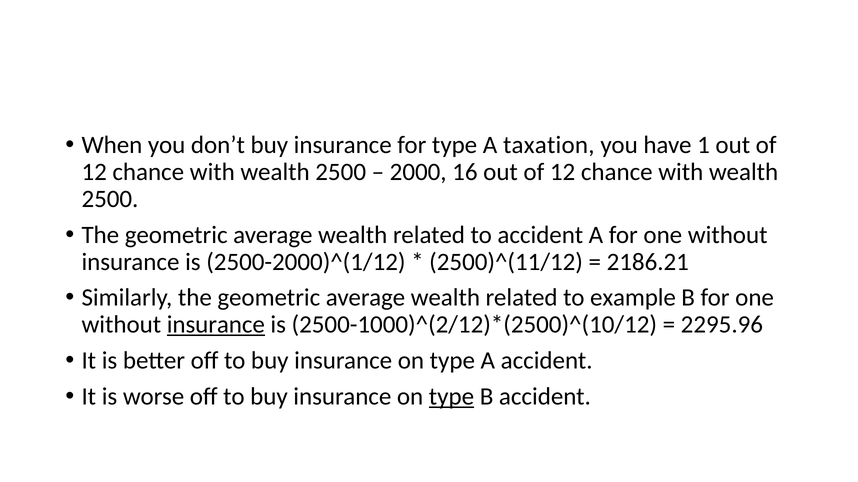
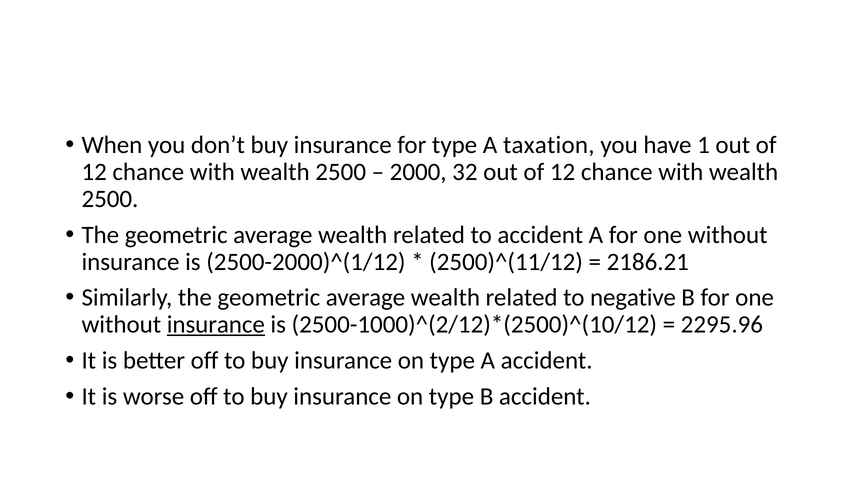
16: 16 -> 32
example: example -> negative
type at (451, 397) underline: present -> none
